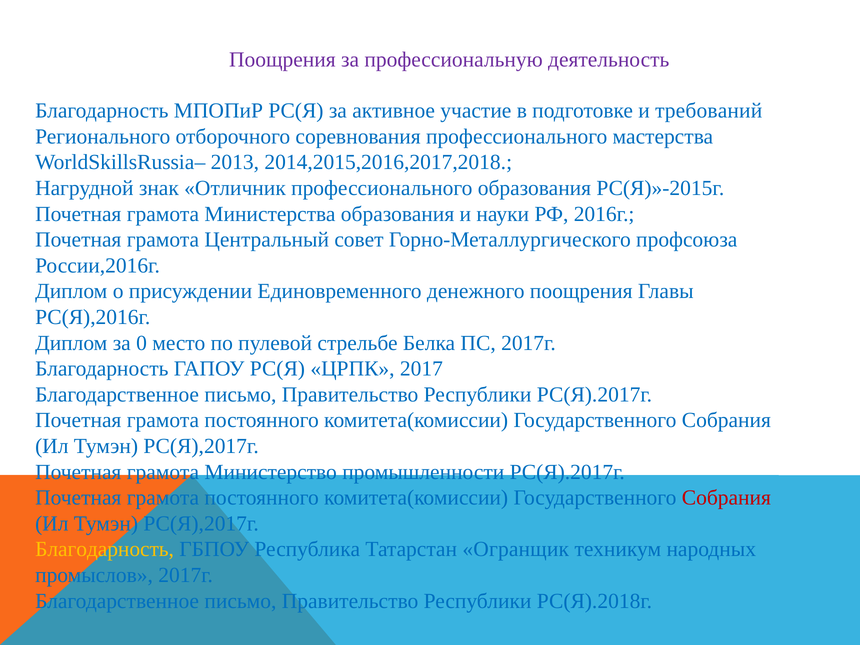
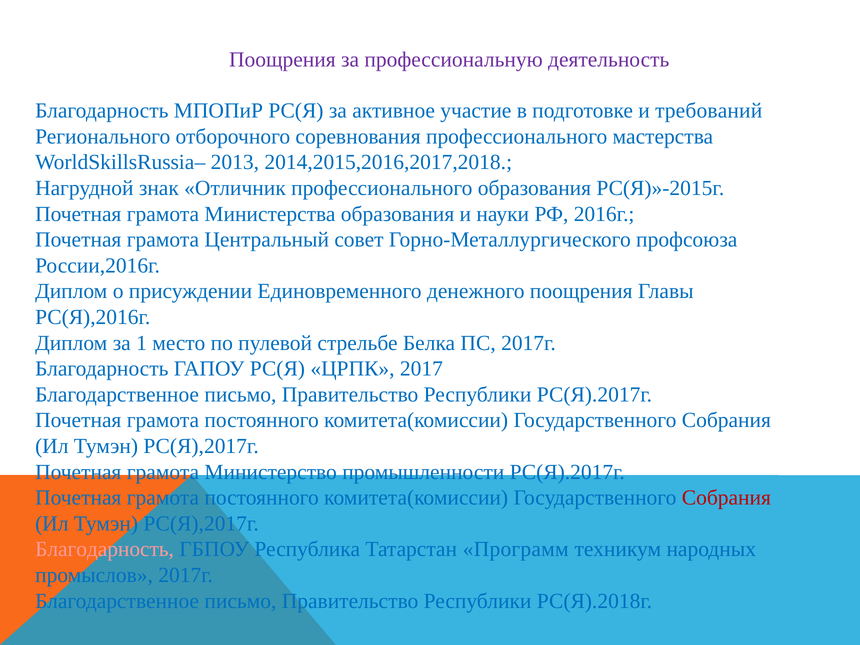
0: 0 -> 1
Благодарность at (105, 549) colour: yellow -> pink
Огранщик: Огранщик -> Программ
